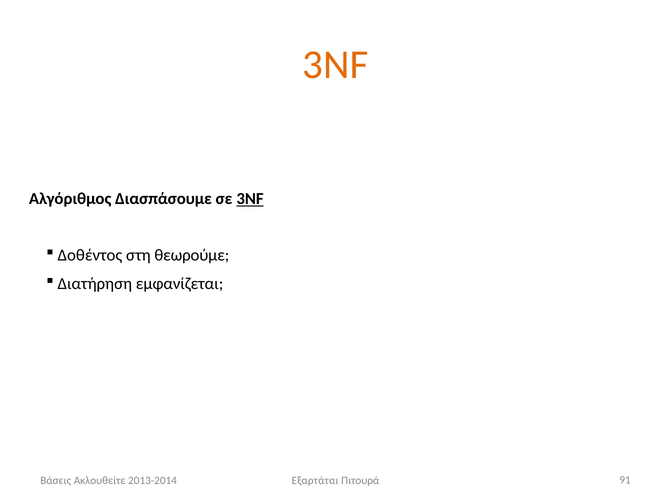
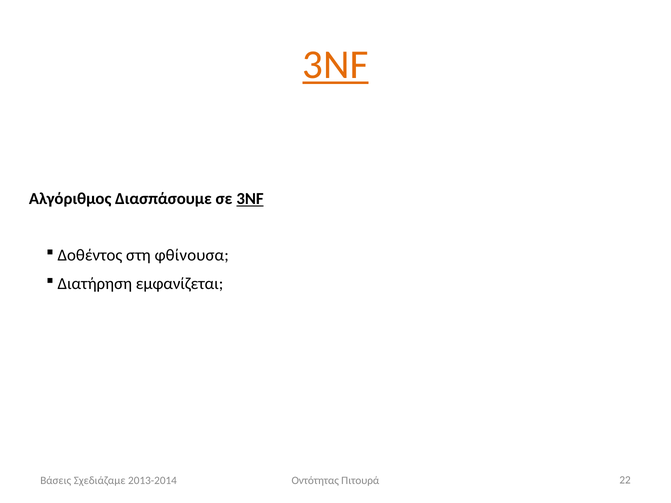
3NF at (335, 65) underline: none -> present
θεωρούμε: θεωρούμε -> φθίνουσα
Ακλουθείτε: Ακλουθείτε -> Σχεδιάζαμε
Εξαρτάται: Εξαρτάται -> Οντότητας
91: 91 -> 22
